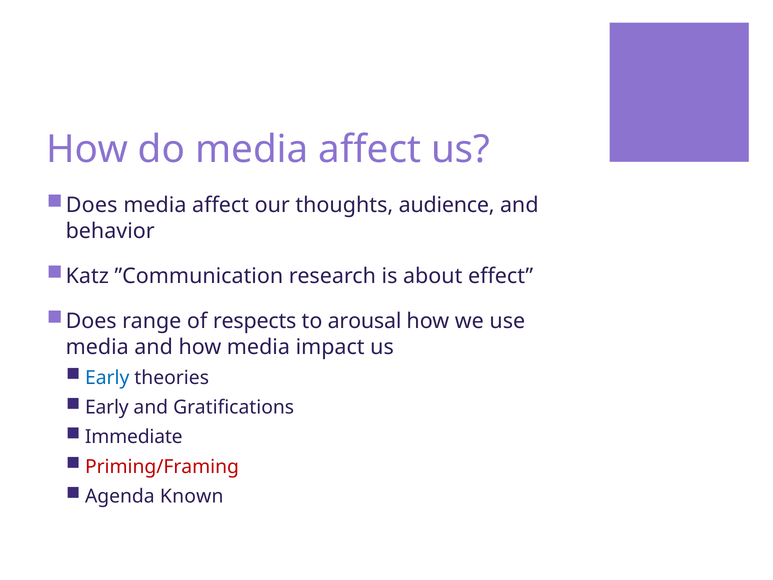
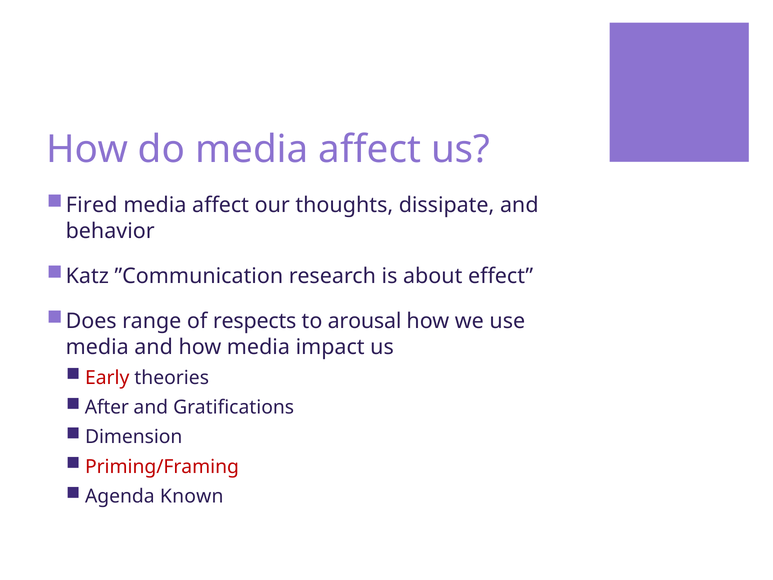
Does at (92, 205): Does -> Fired
audience: audience -> dissipate
Early at (107, 378) colour: blue -> red
Early at (107, 407): Early -> After
Immediate: Immediate -> Dimension
